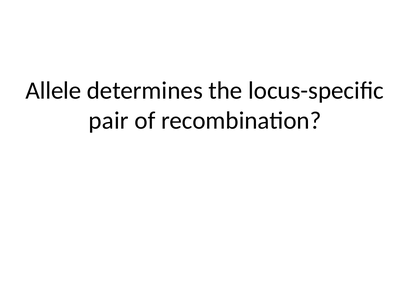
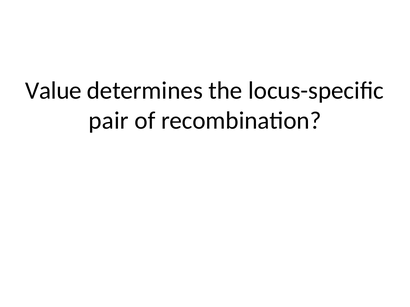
Allele: Allele -> Value
